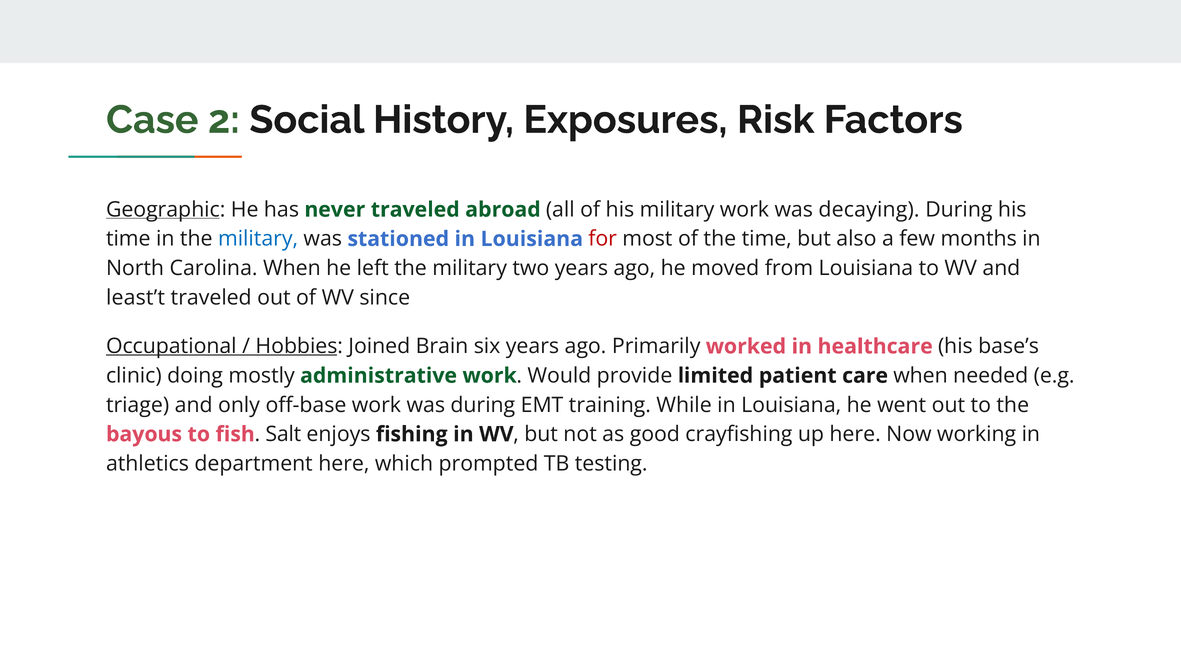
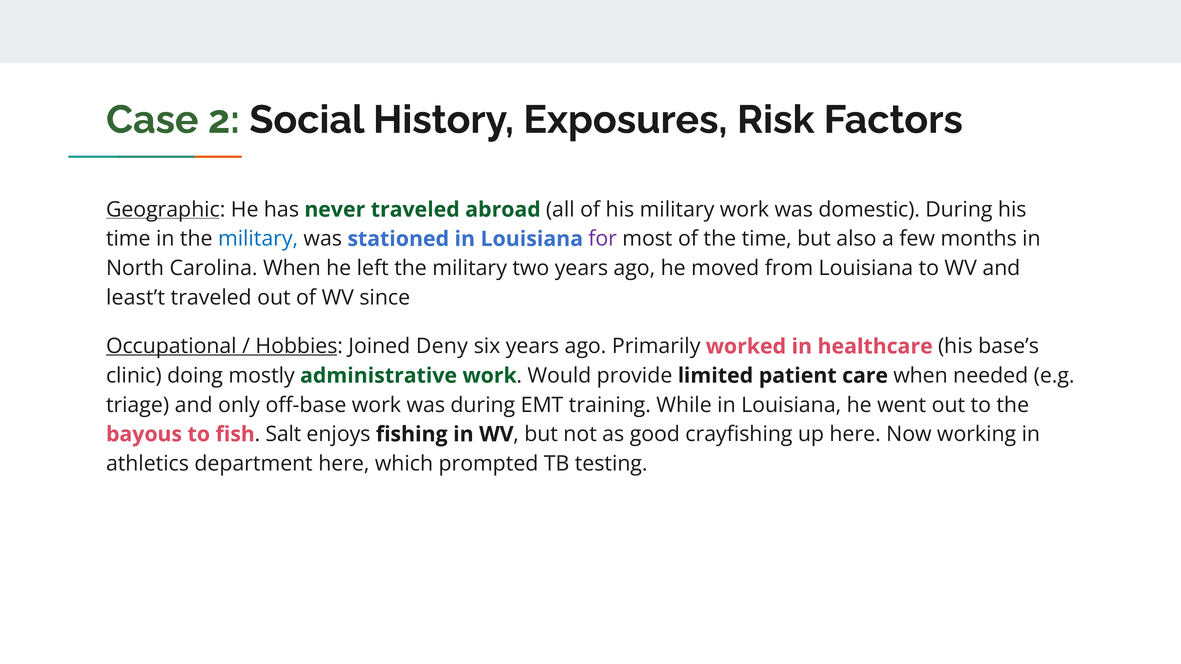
decaying: decaying -> domestic
for colour: red -> purple
Brain: Brain -> Deny
